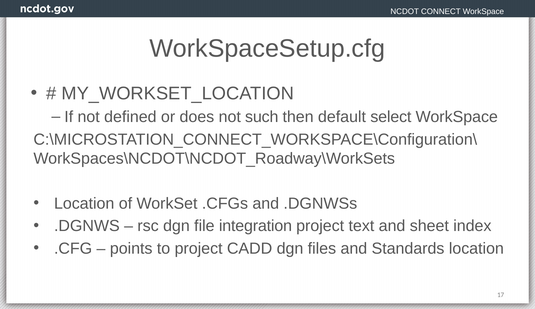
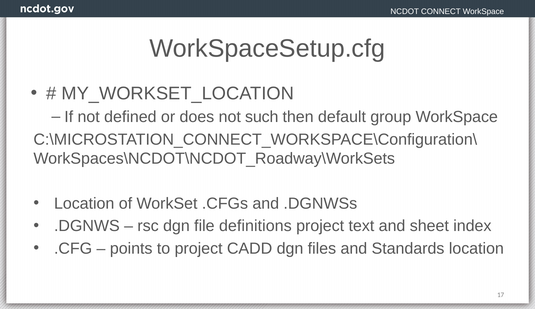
select: select -> group
integration: integration -> definitions
